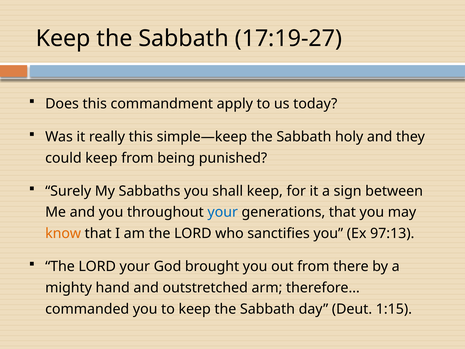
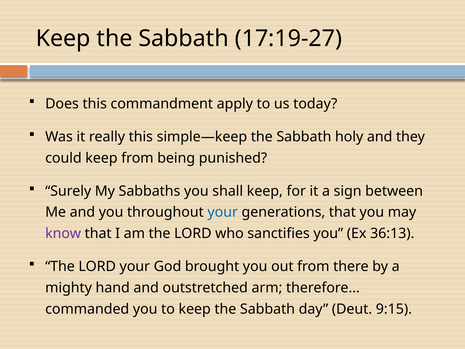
know colour: orange -> purple
97:13: 97:13 -> 36:13
1:15: 1:15 -> 9:15
